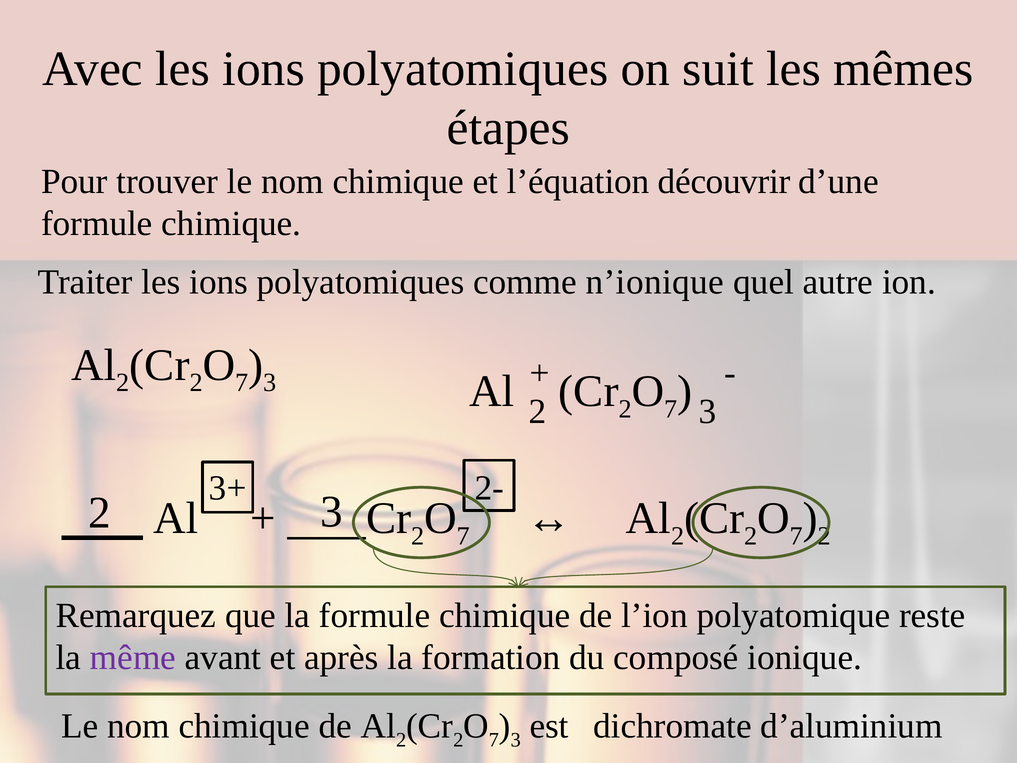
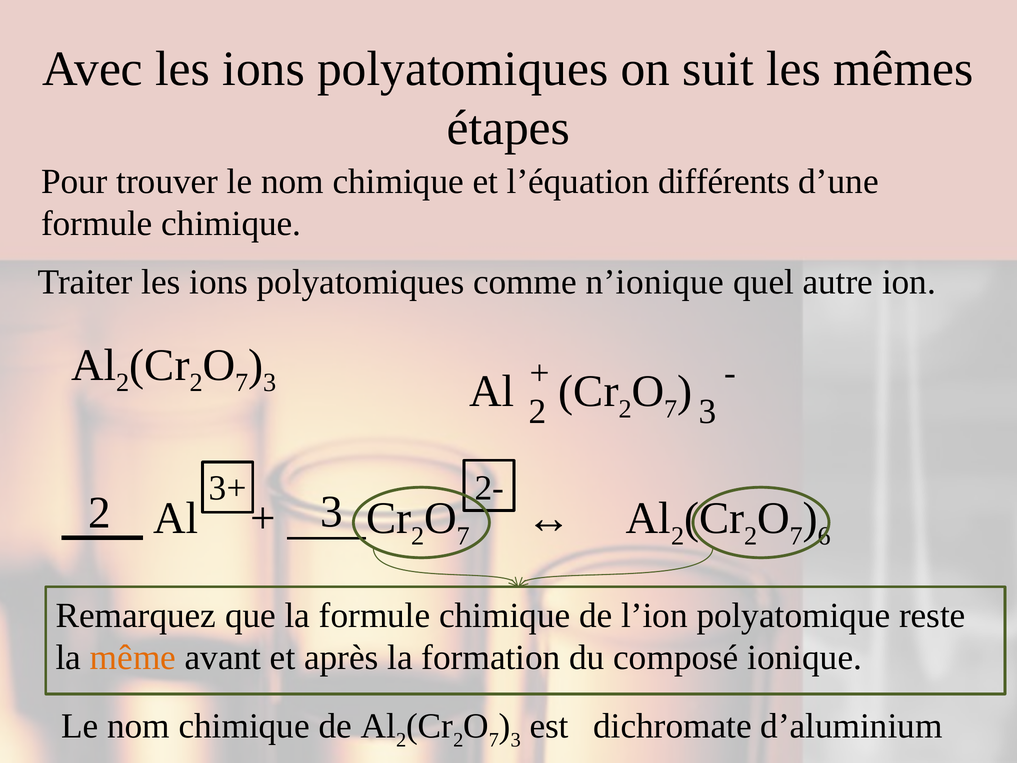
découvrir: découvrir -> différents
2 at (824, 536): 2 -> 6
même colour: purple -> orange
